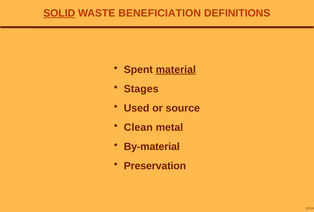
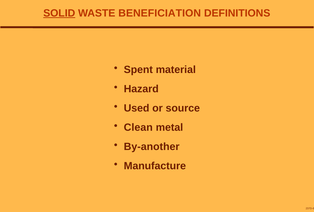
material underline: present -> none
Stages: Stages -> Hazard
By-material: By-material -> By-another
Preservation: Preservation -> Manufacture
